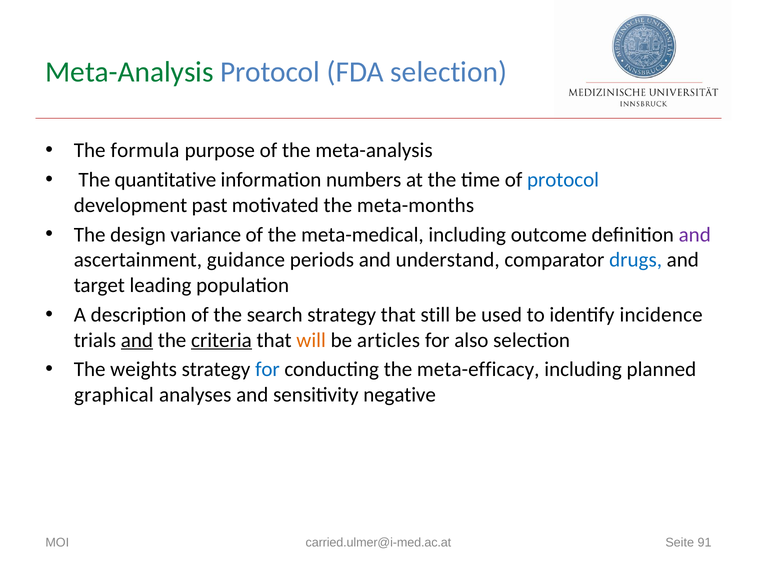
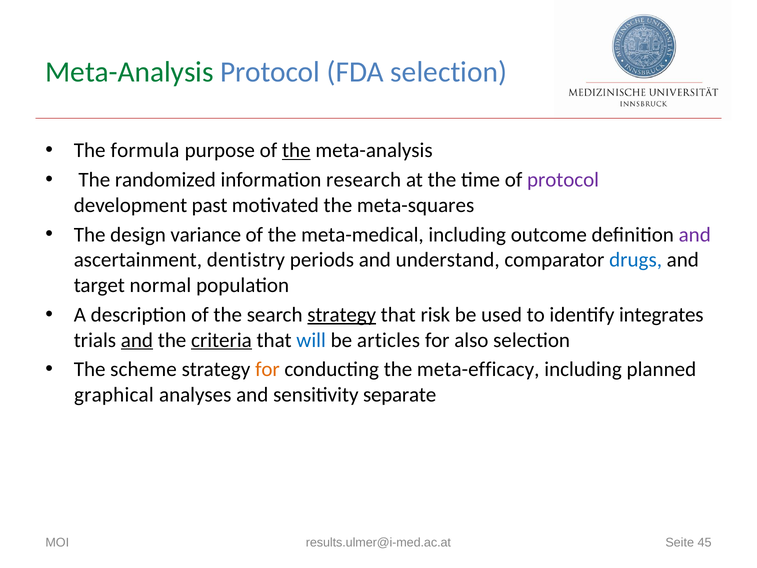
the at (296, 150) underline: none -> present
quantitative: quantitative -> randomized
numbers: numbers -> research
protocol at (563, 180) colour: blue -> purple
meta-months: meta-months -> meta-squares
guidance: guidance -> dentistry
leading: leading -> normal
strategy at (342, 315) underline: none -> present
still: still -> risk
incidence: incidence -> integrates
will colour: orange -> blue
weights: weights -> scheme
for at (267, 369) colour: blue -> orange
negative: negative -> separate
carried.ulmer@i-med.ac.at: carried.ulmer@i-med.ac.at -> results.ulmer@i-med.ac.at
91: 91 -> 45
